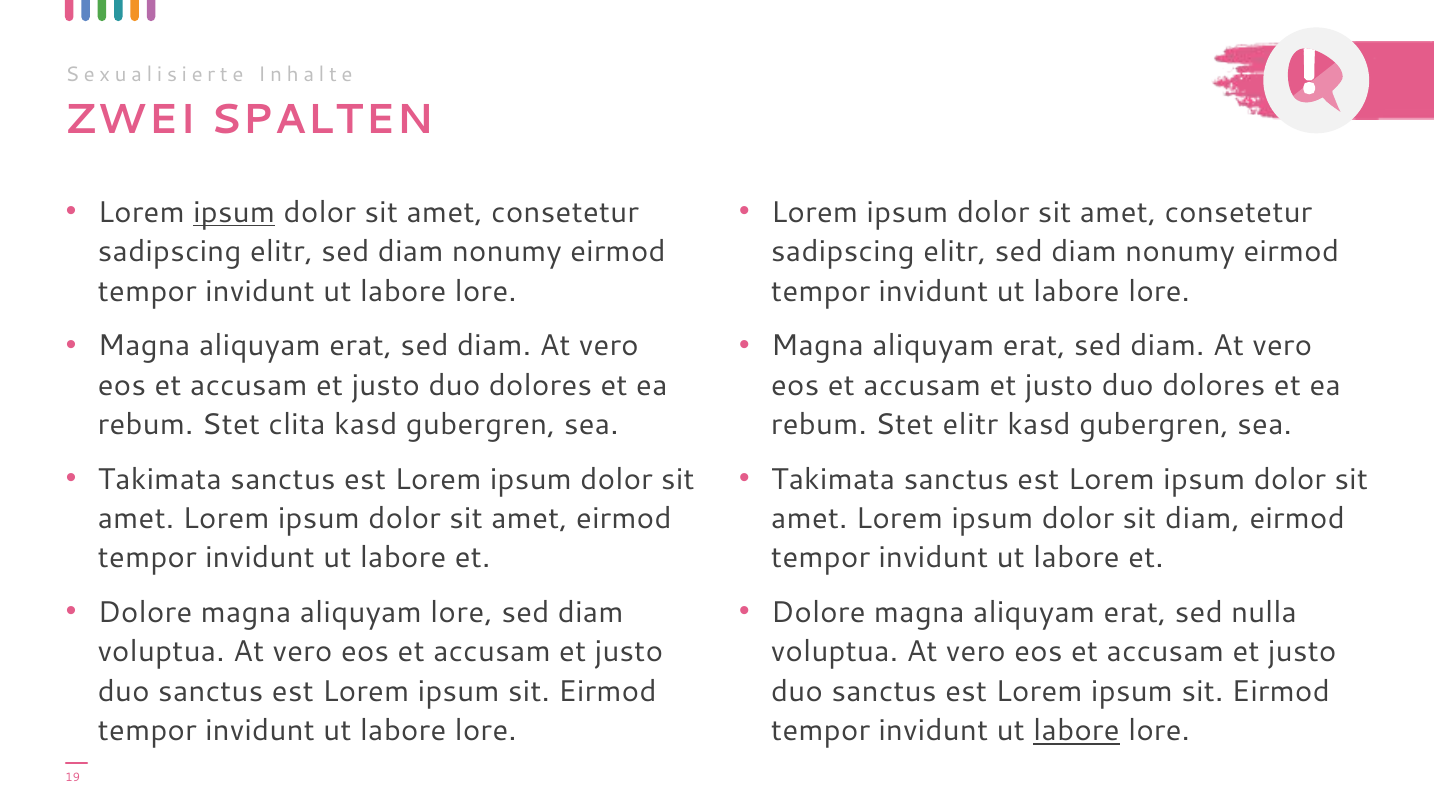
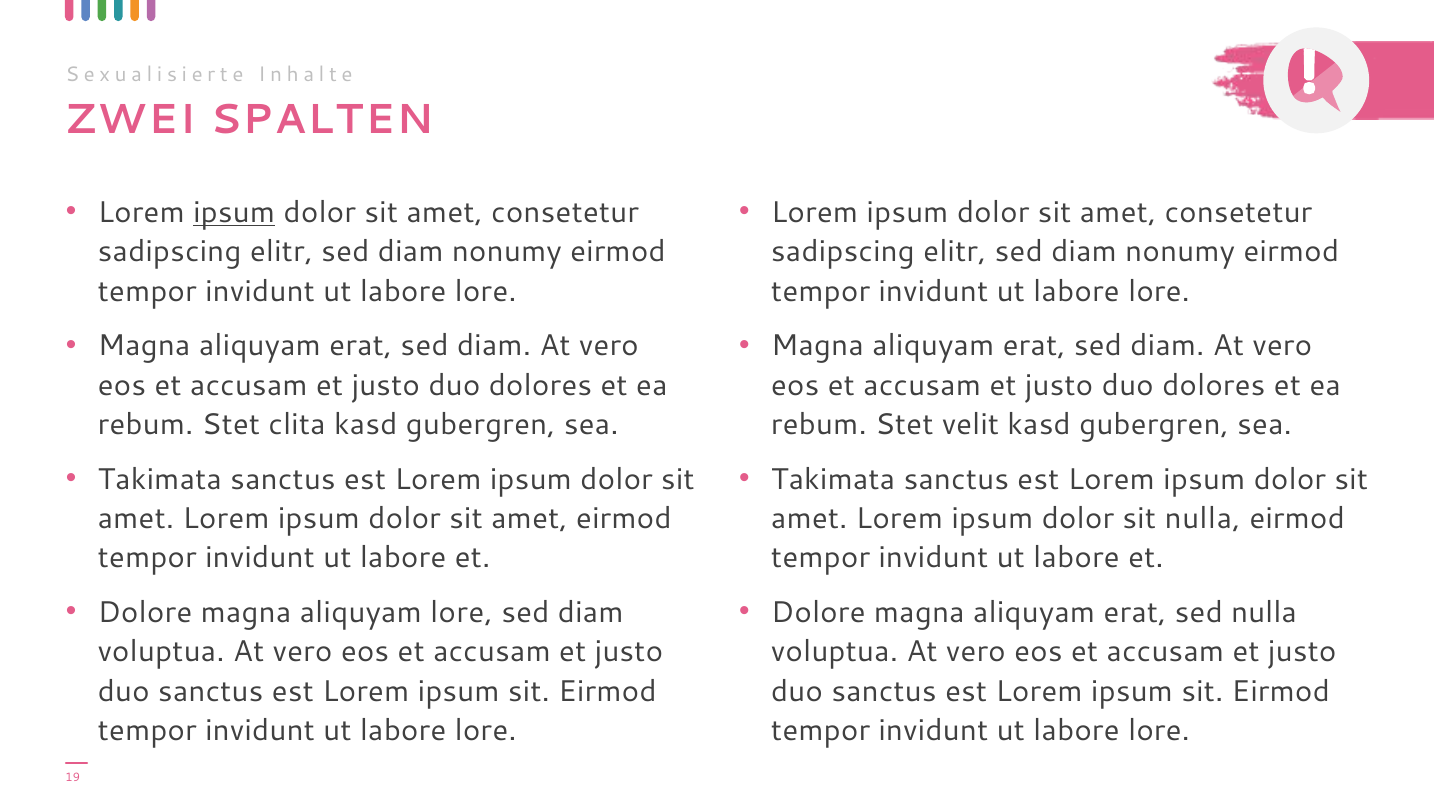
Stet elitr: elitr -> velit
sit diam: diam -> nulla
labore at (1076, 730) underline: present -> none
